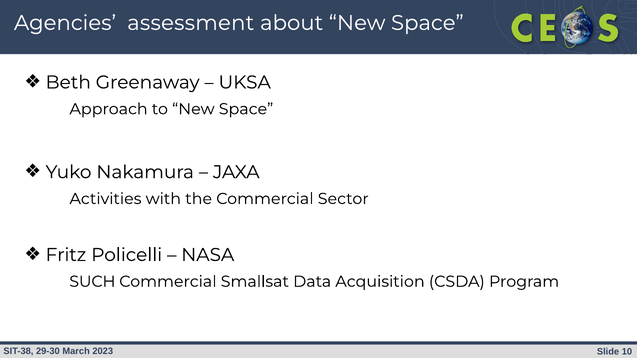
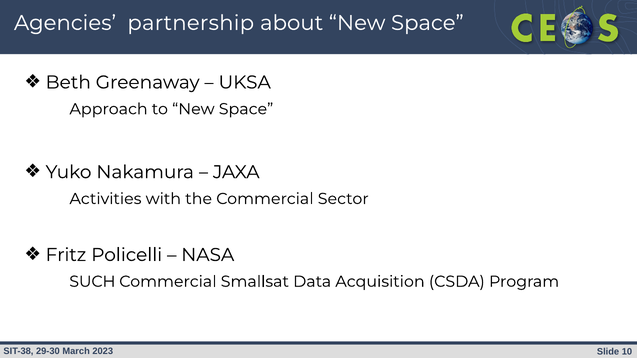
assessment: assessment -> partnership
